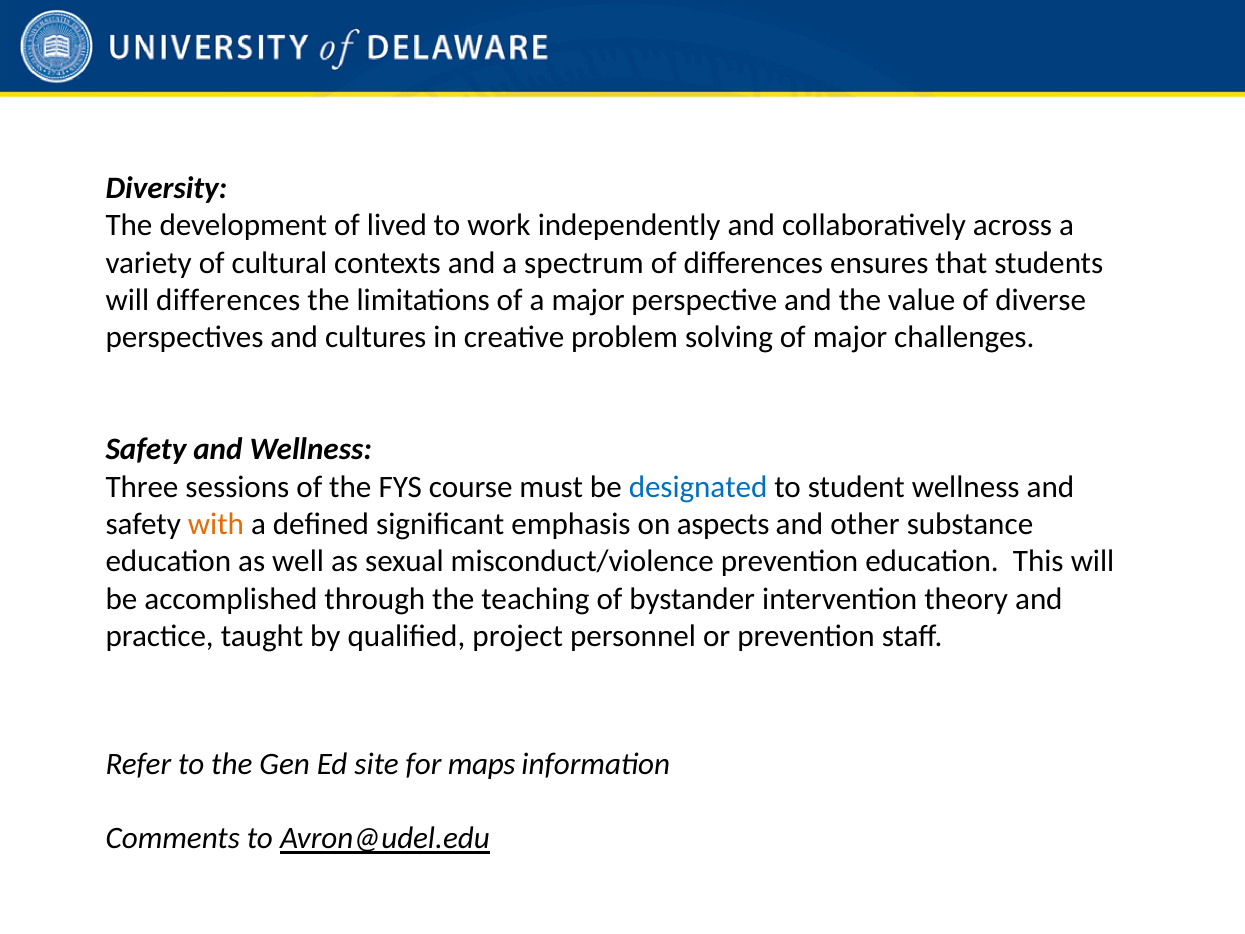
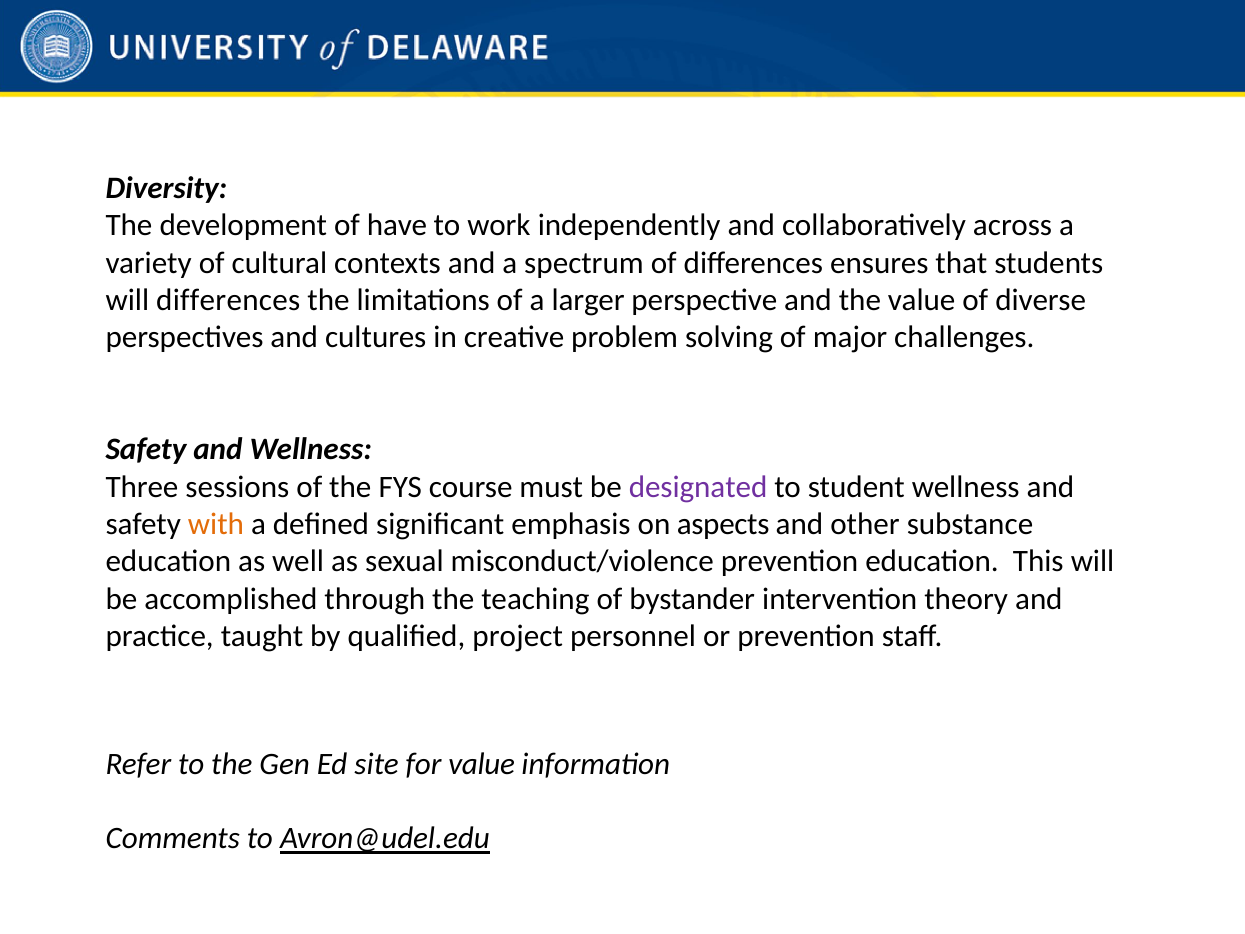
lived: lived -> have
a major: major -> larger
designated colour: blue -> purple
for maps: maps -> value
